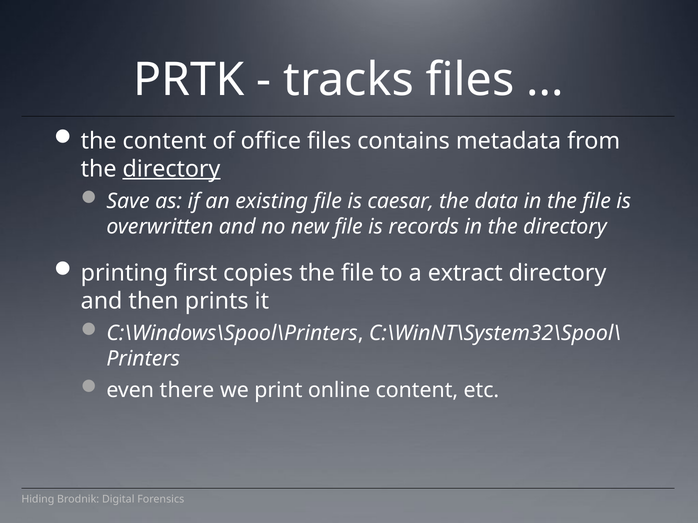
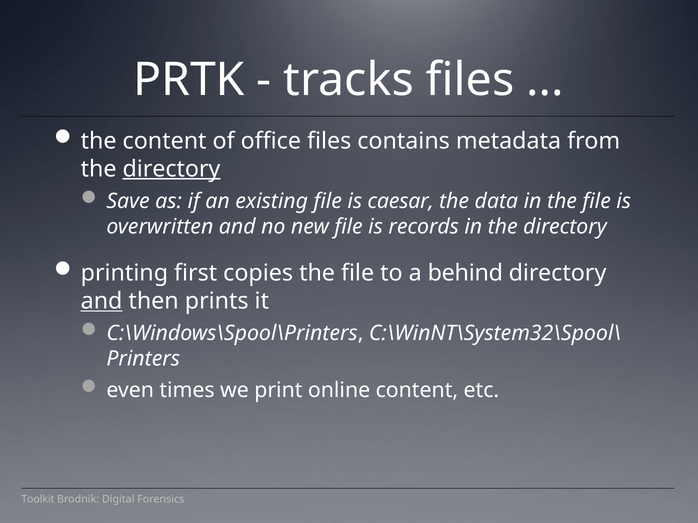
extract: extract -> behind
and at (102, 301) underline: none -> present
there: there -> times
Hiding: Hiding -> Toolkit
